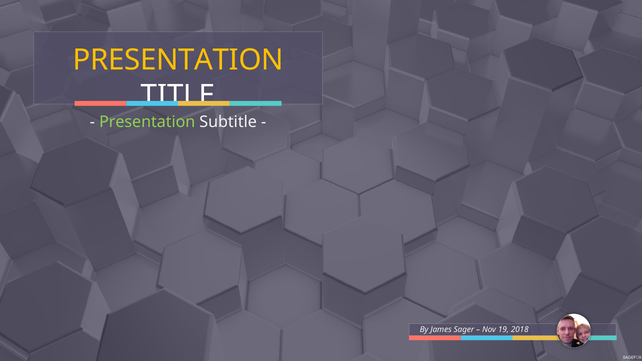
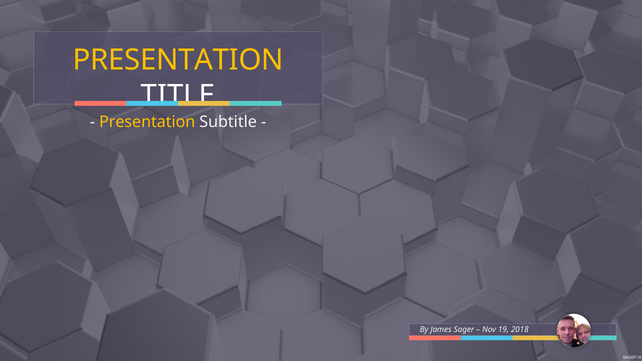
Presentation at (147, 122) colour: light green -> yellow
